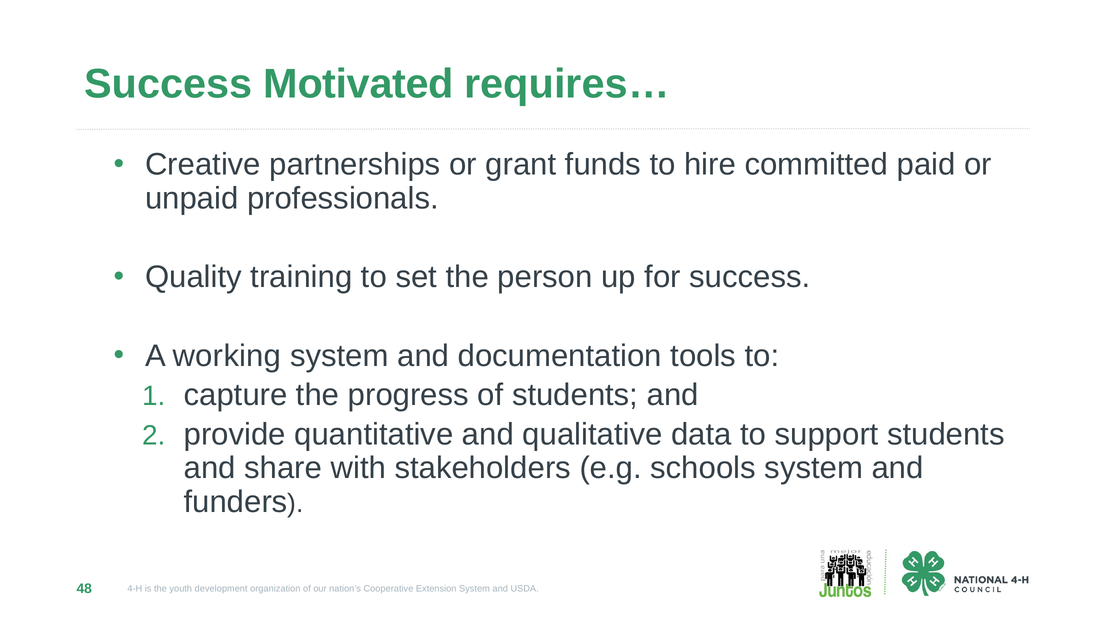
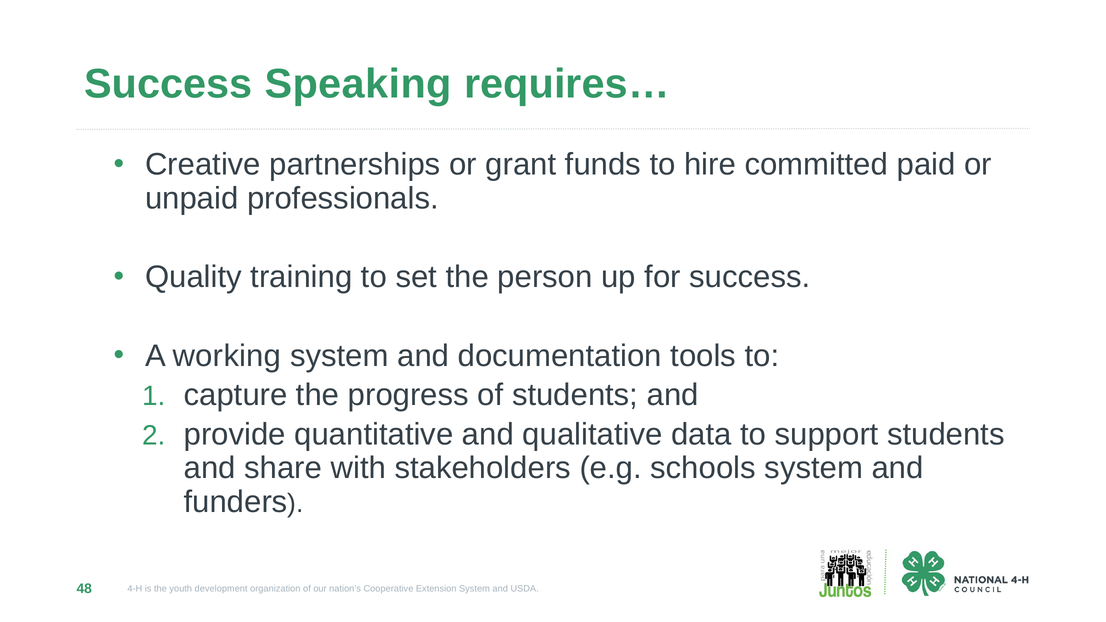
Motivated: Motivated -> Speaking
